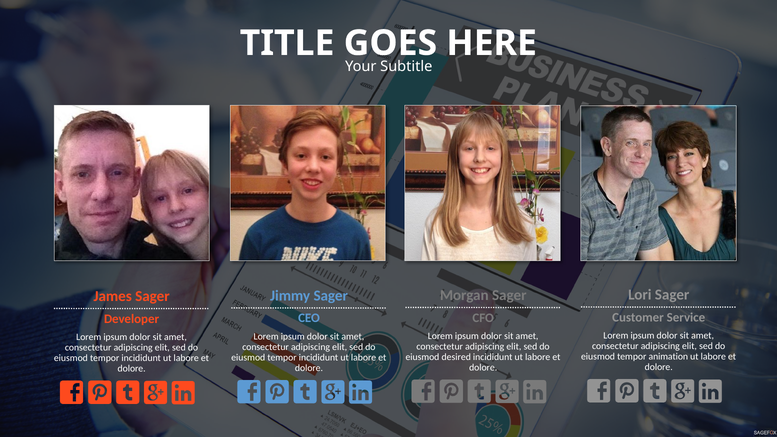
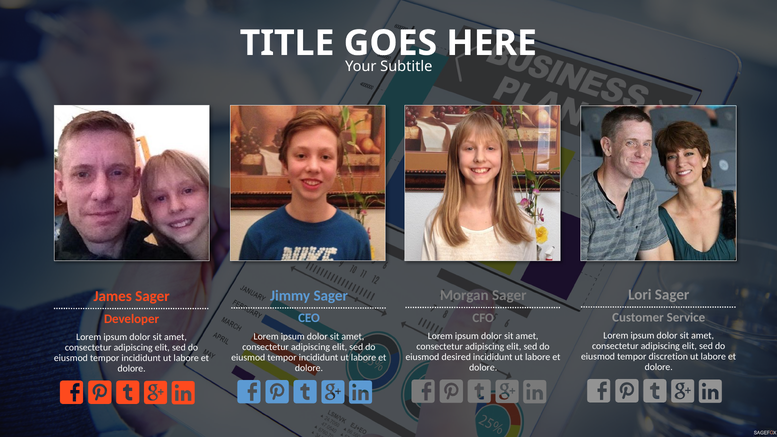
animation: animation -> discretion
